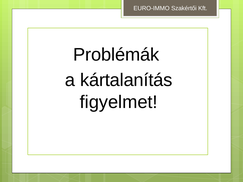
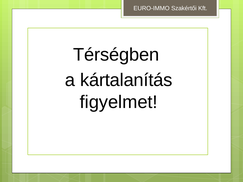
Problémák: Problémák -> Térségben
